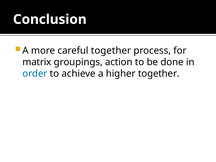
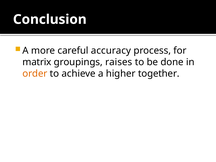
careful together: together -> accuracy
action: action -> raises
order colour: blue -> orange
